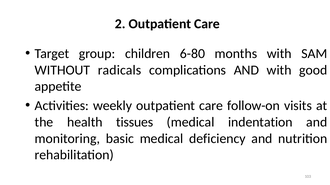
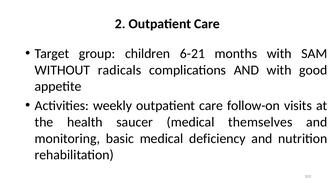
6-80: 6-80 -> 6-21
tissues: tissues -> saucer
indentation: indentation -> themselves
